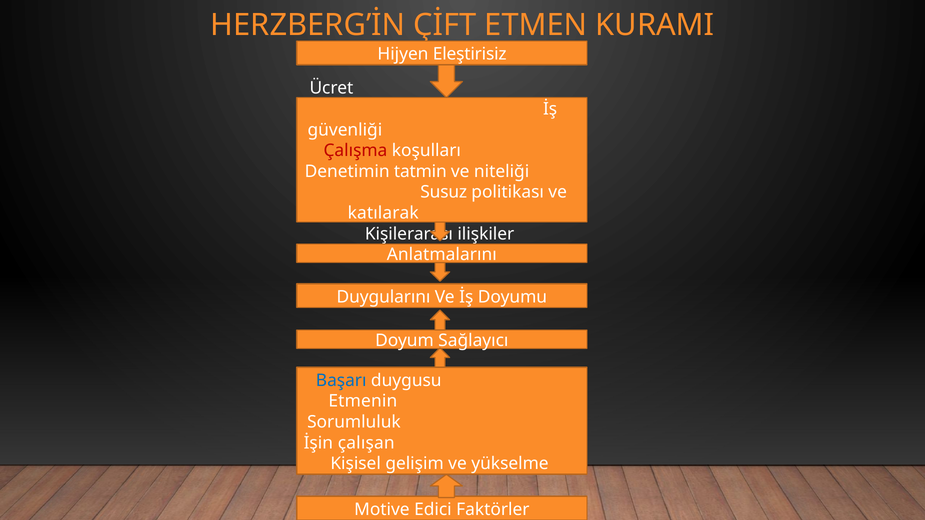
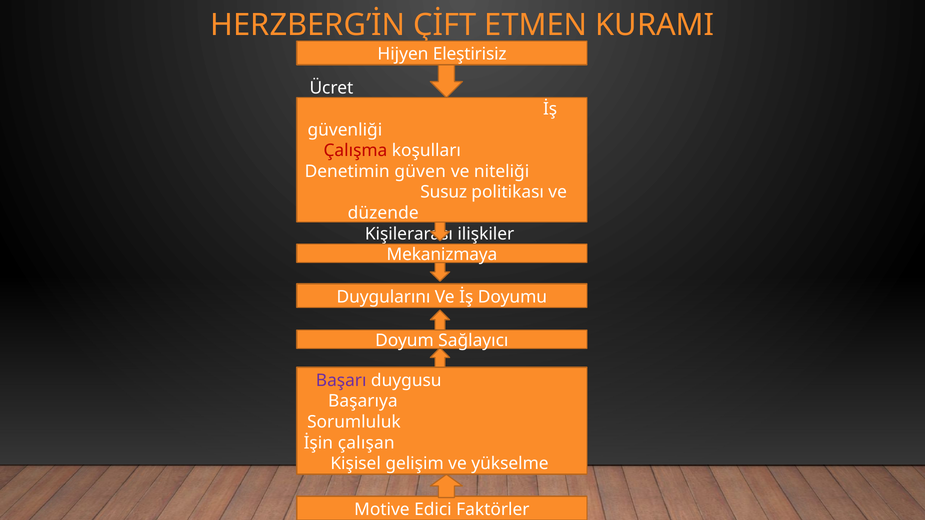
tatmin: tatmin -> güven
katılarak: katılarak -> düzende
Anlatmalarını: Anlatmalarını -> Mekanizmaya
Başarı colour: blue -> purple
Etmenin: Etmenin -> Başarıya
